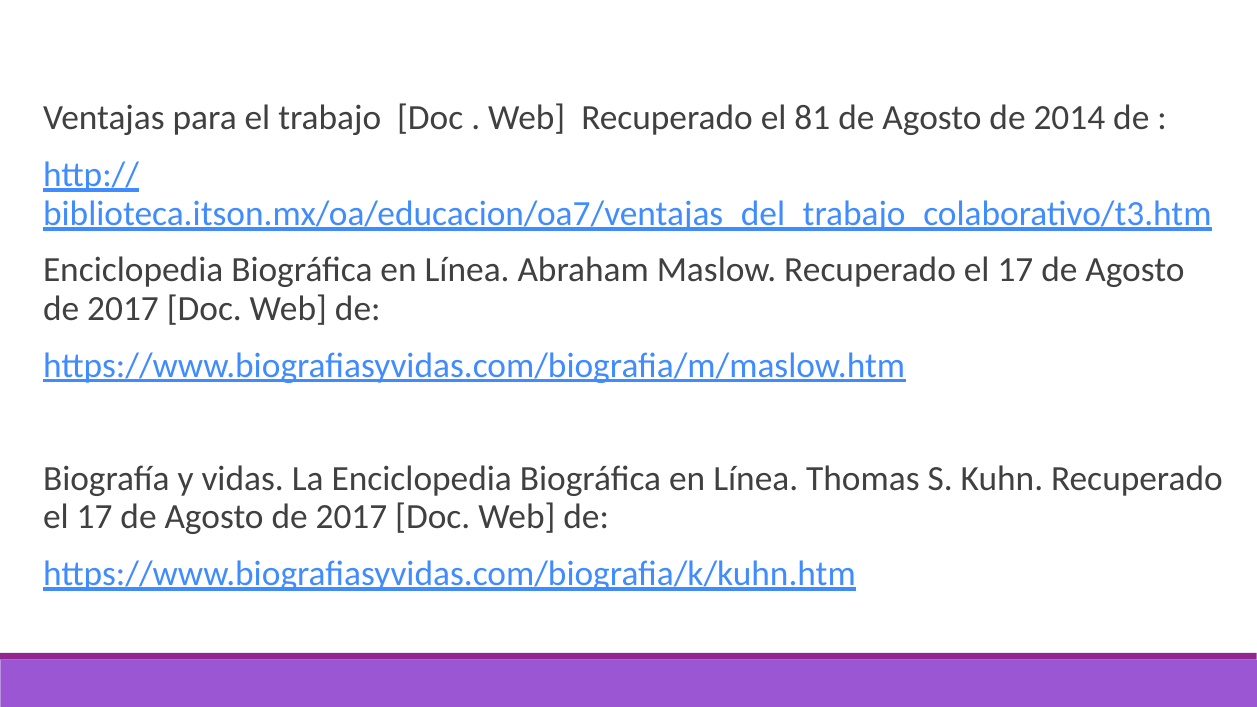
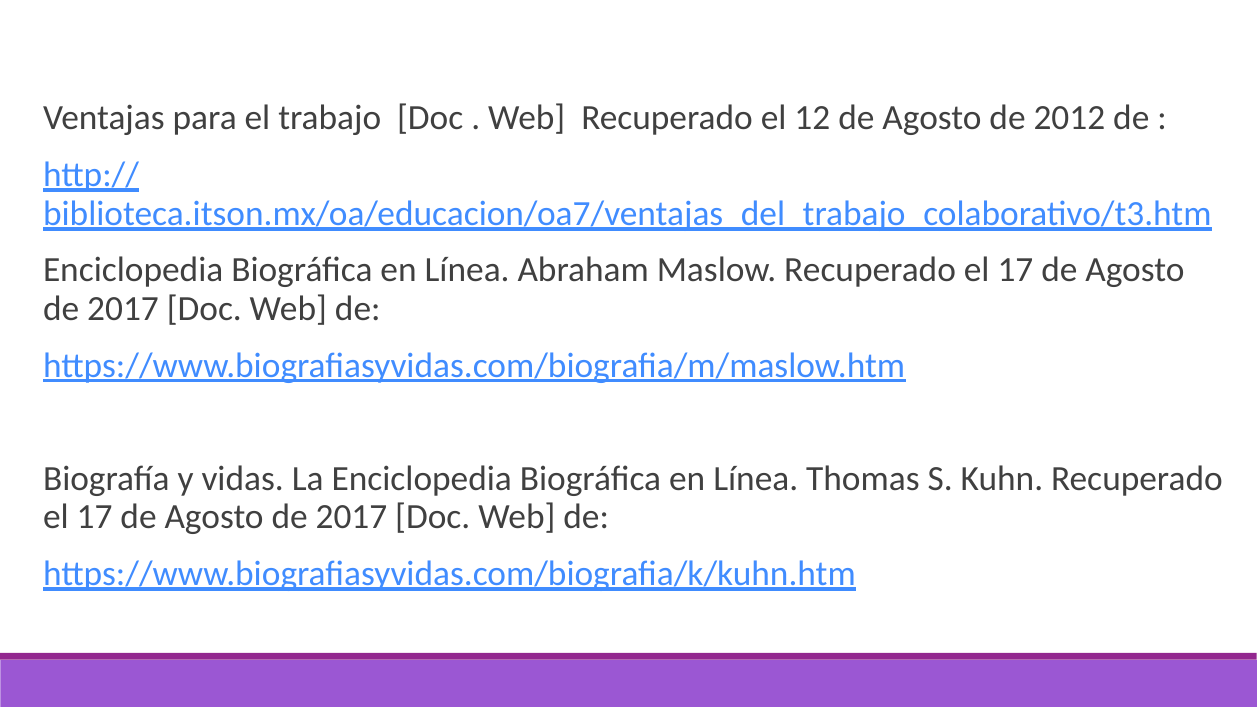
81: 81 -> 12
2014: 2014 -> 2012
